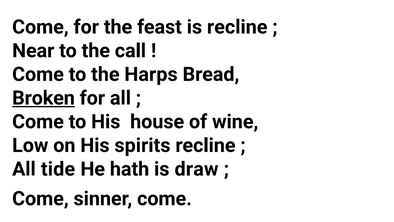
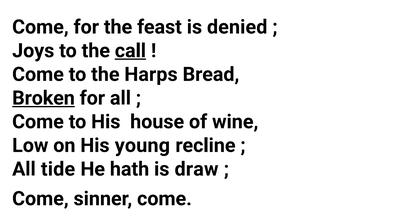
is recline: recline -> denied
Near: Near -> Joys
call underline: none -> present
spirits: spirits -> young
